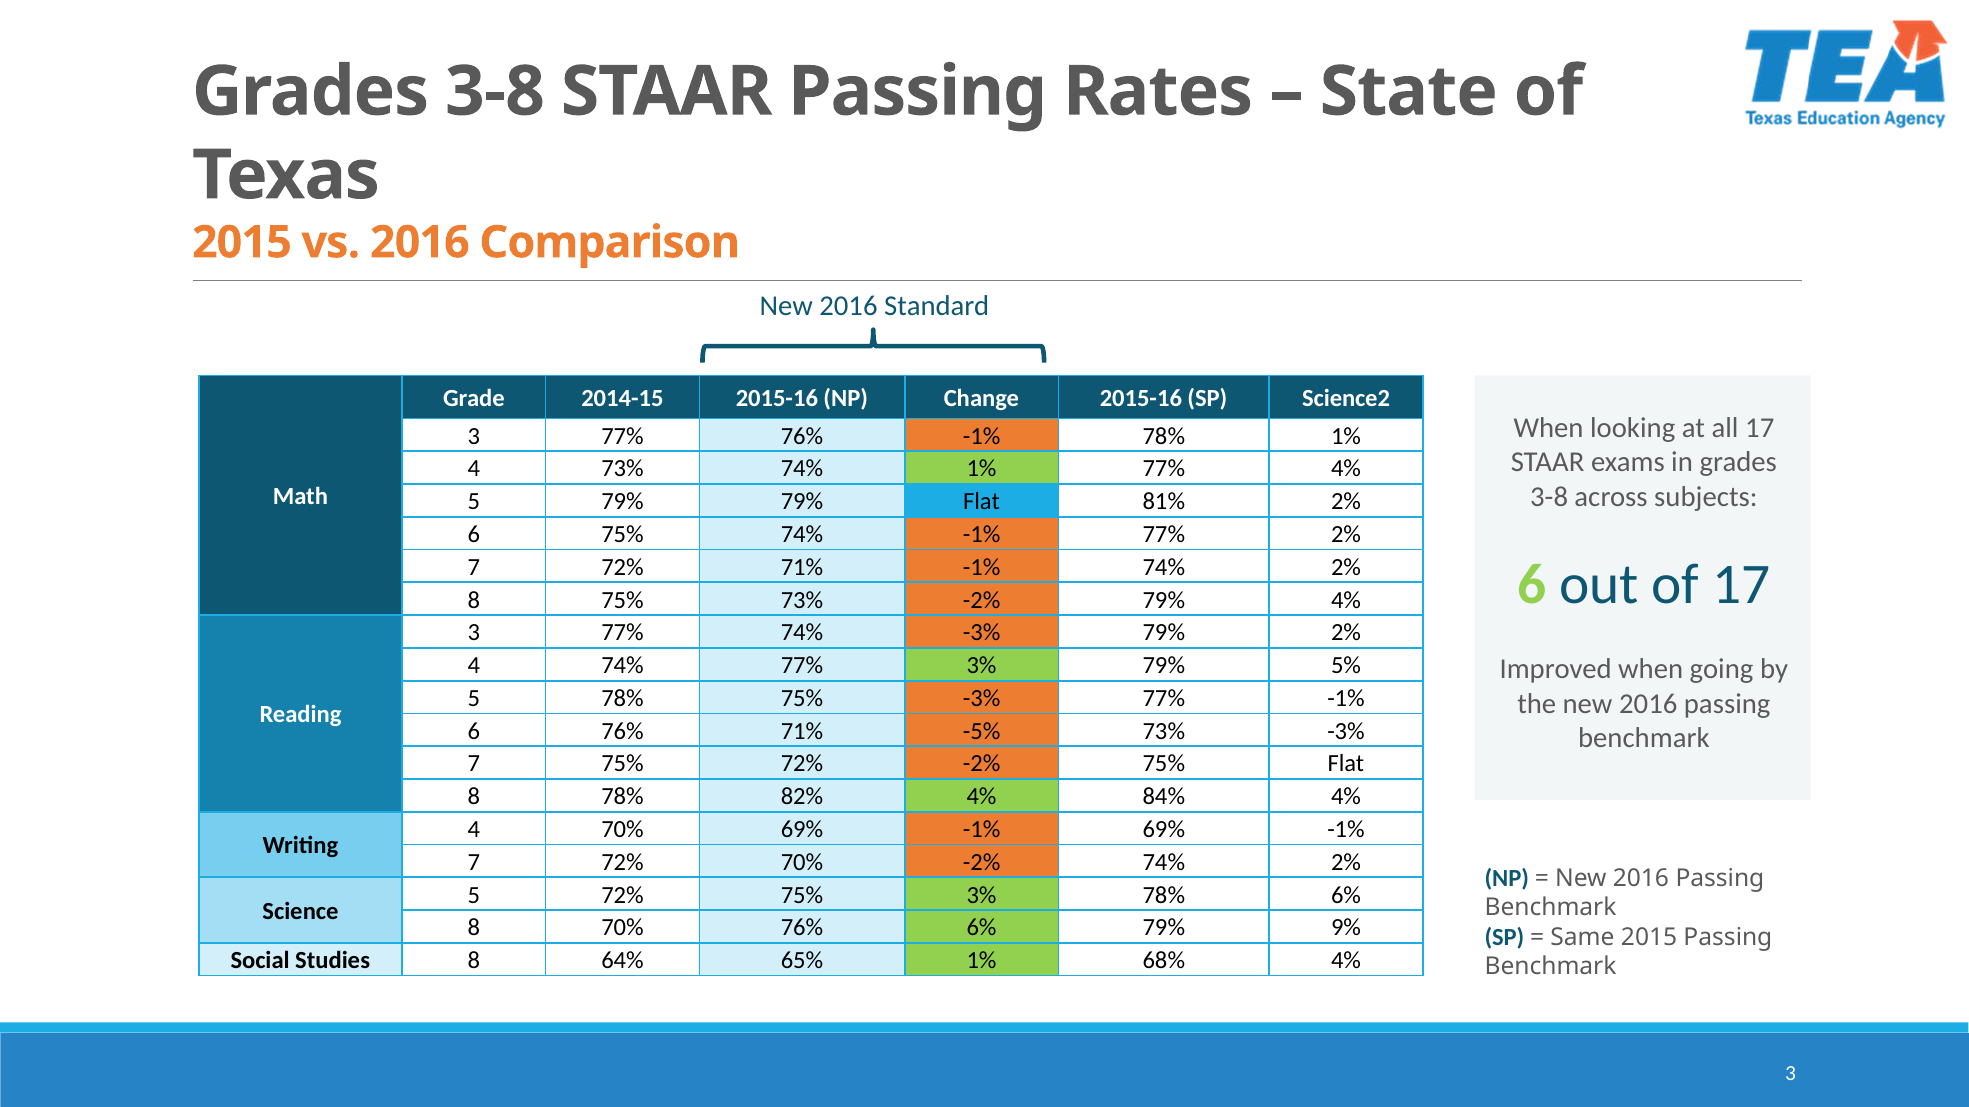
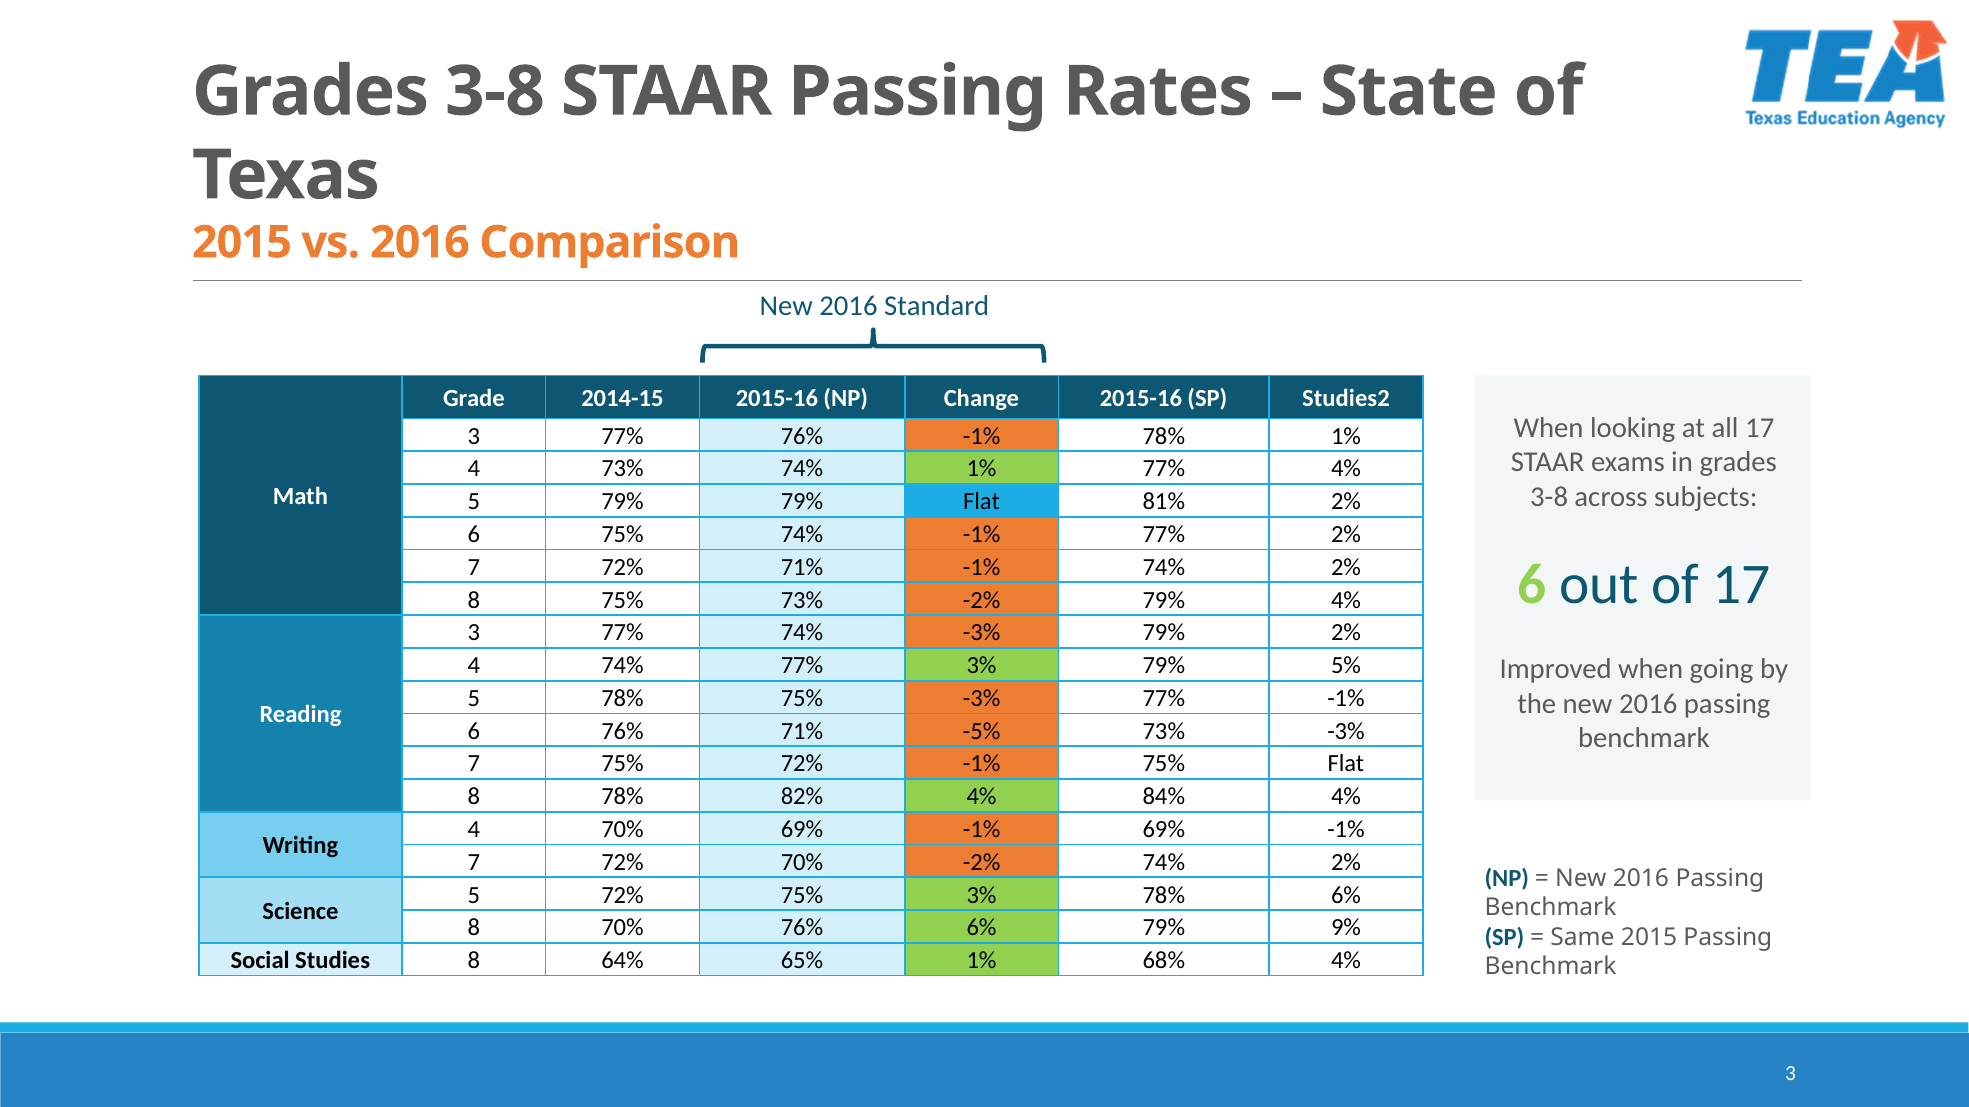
Science2: Science2 -> Studies2
72% -2%: -2% -> -1%
